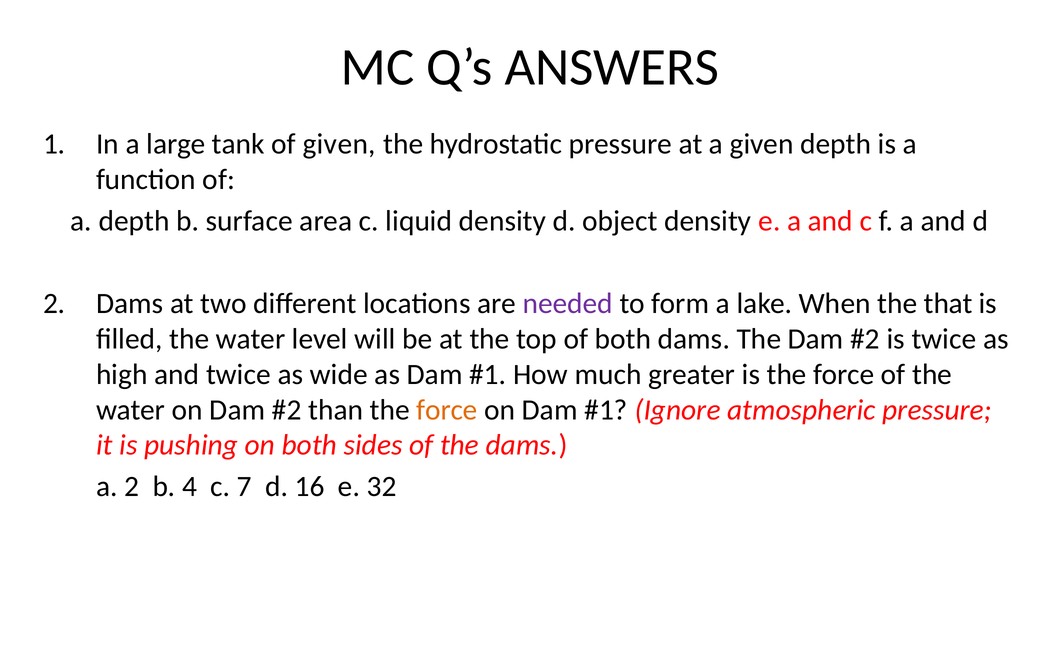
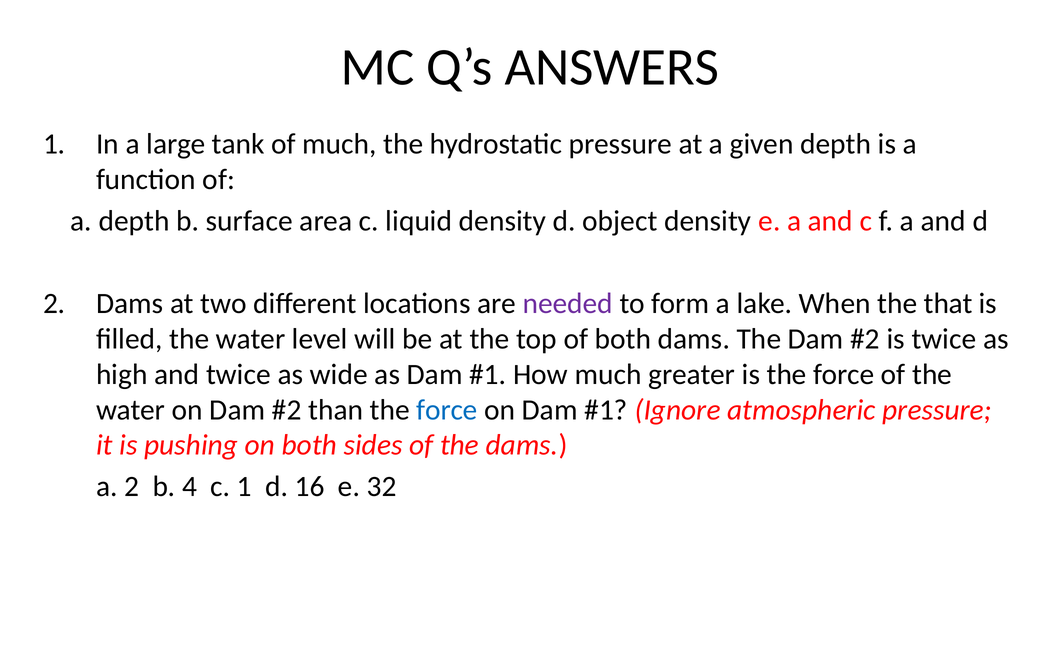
of given: given -> much
force at (447, 410) colour: orange -> blue
c 7: 7 -> 1
